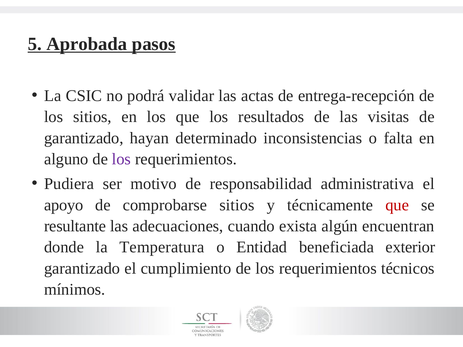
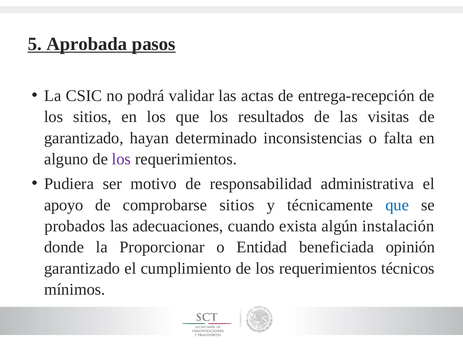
que at (397, 205) colour: red -> blue
resultante: resultante -> probados
encuentran: encuentran -> instalación
Temperatura: Temperatura -> Proporcionar
exterior: exterior -> opinión
